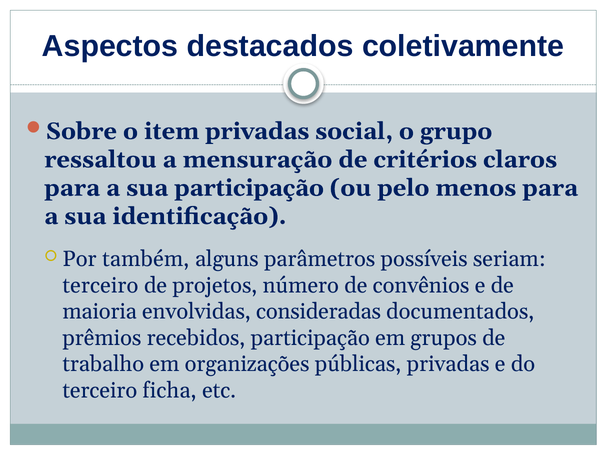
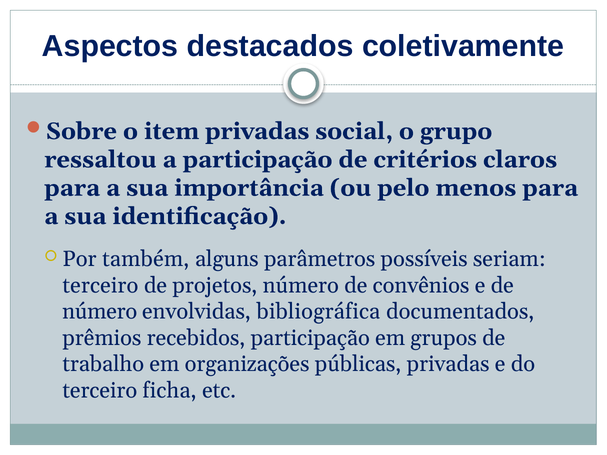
a mensuração: mensuração -> participação
sua participação: participação -> importância
maioria at (100, 312): maioria -> número
consideradas: consideradas -> bibliográfica
